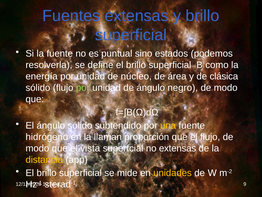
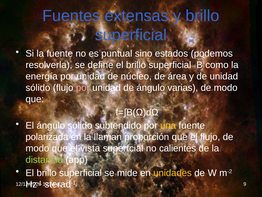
de clásica: clásica -> unidad
por at (83, 88) colour: light green -> pink
negro: negro -> varias
hidrógeno: hidrógeno -> polarizada
no extensas: extensas -> calientes
distancia colour: yellow -> light green
